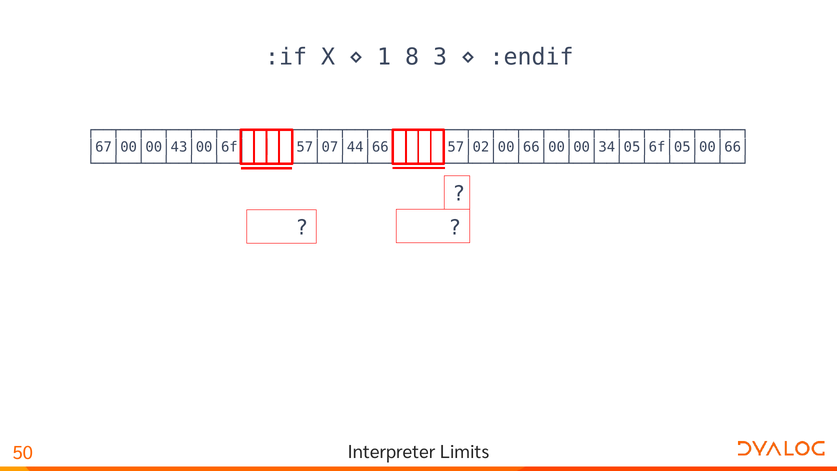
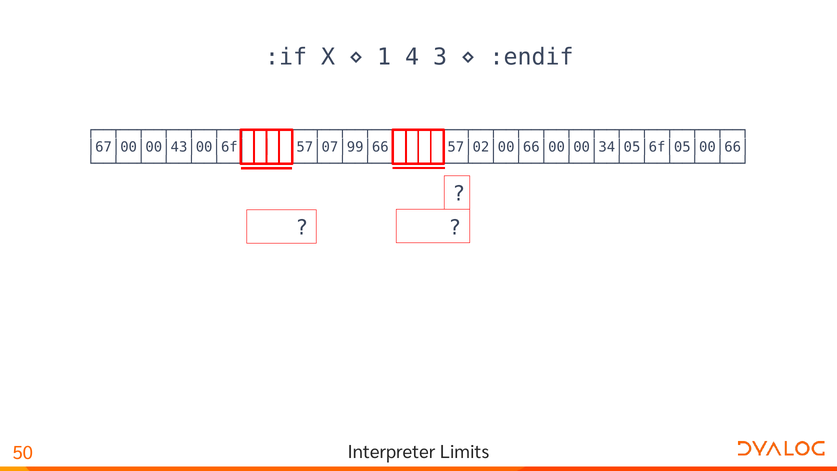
8: 8 -> 4
│57│07│44│66│: │57│07│44│66│ -> │57│07│99│66│
